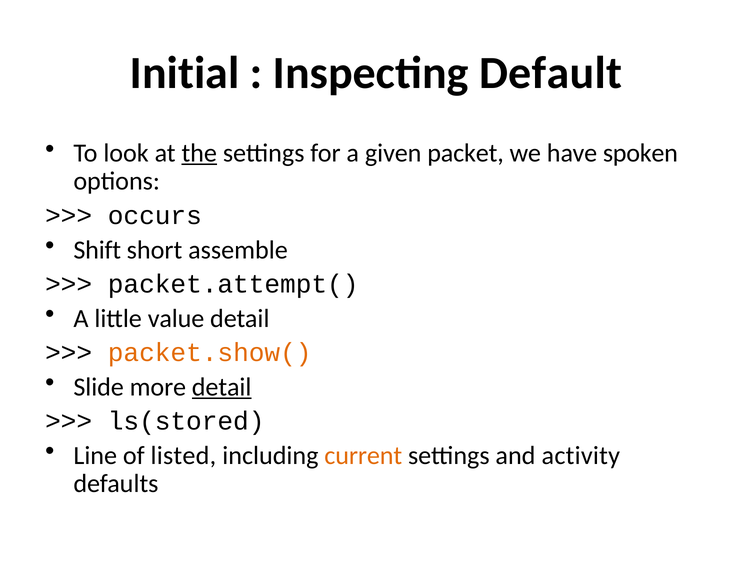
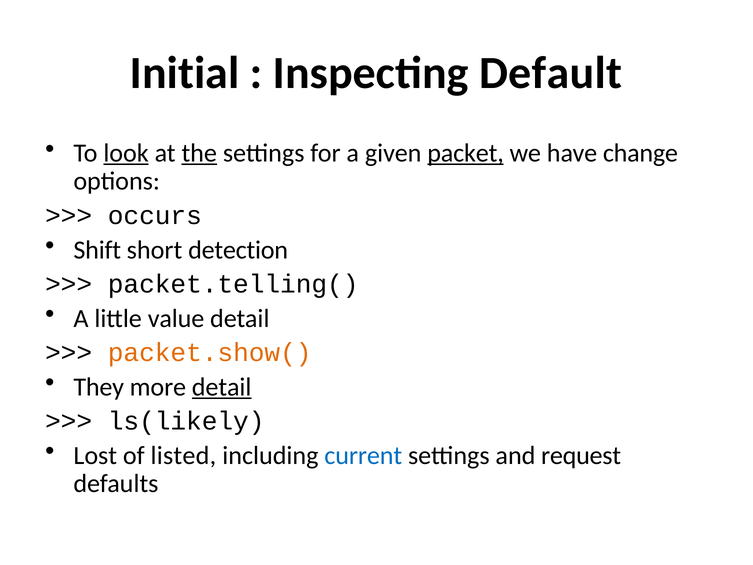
look underline: none -> present
packet underline: none -> present
spoken: spoken -> change
assemble: assemble -> detection
packet.attempt(: packet.attempt( -> packet.telling(
Slide: Slide -> They
ls(stored: ls(stored -> ls(likely
Line: Line -> Lost
current colour: orange -> blue
activity: activity -> request
